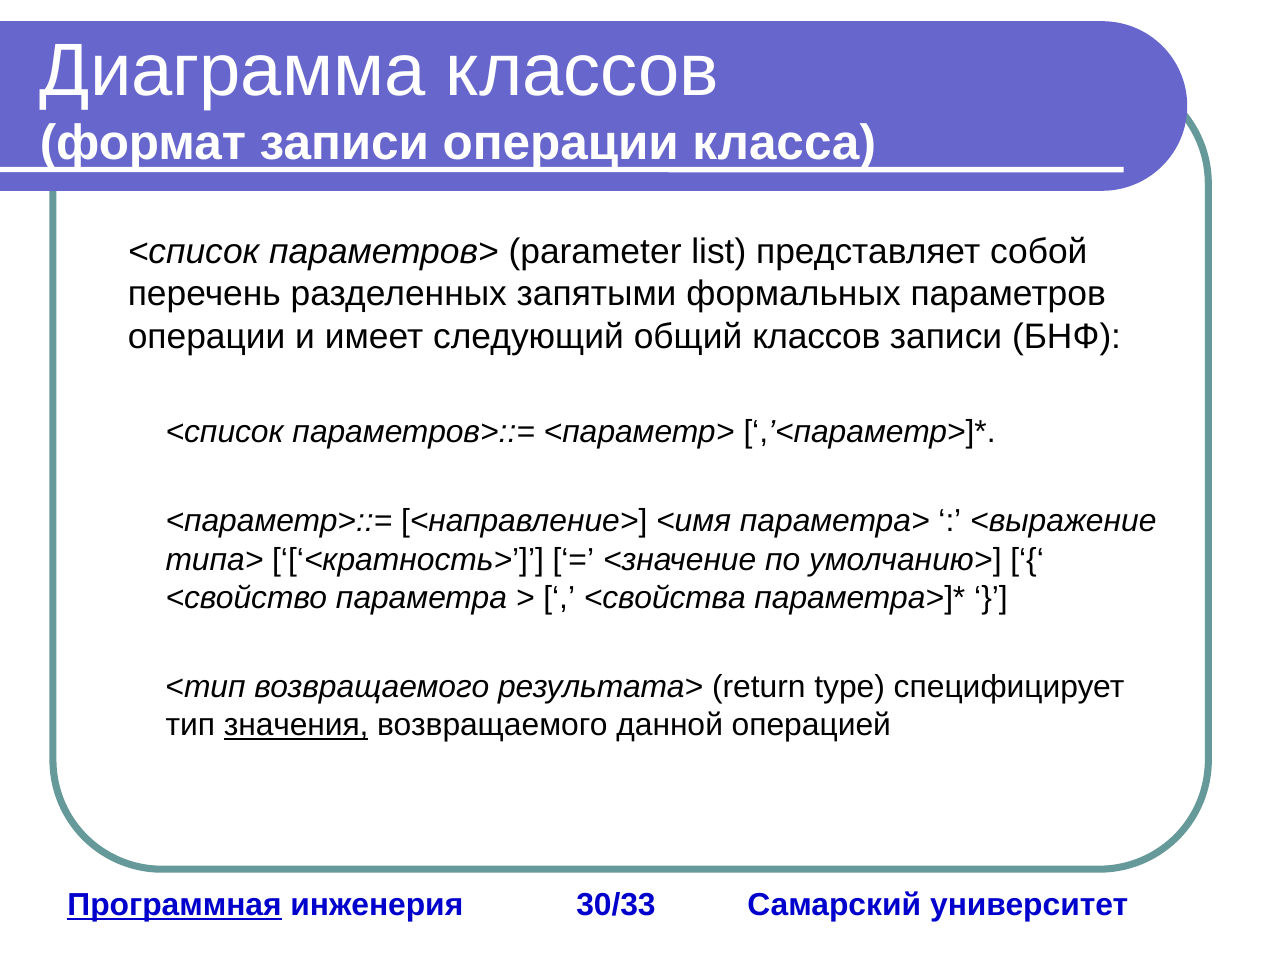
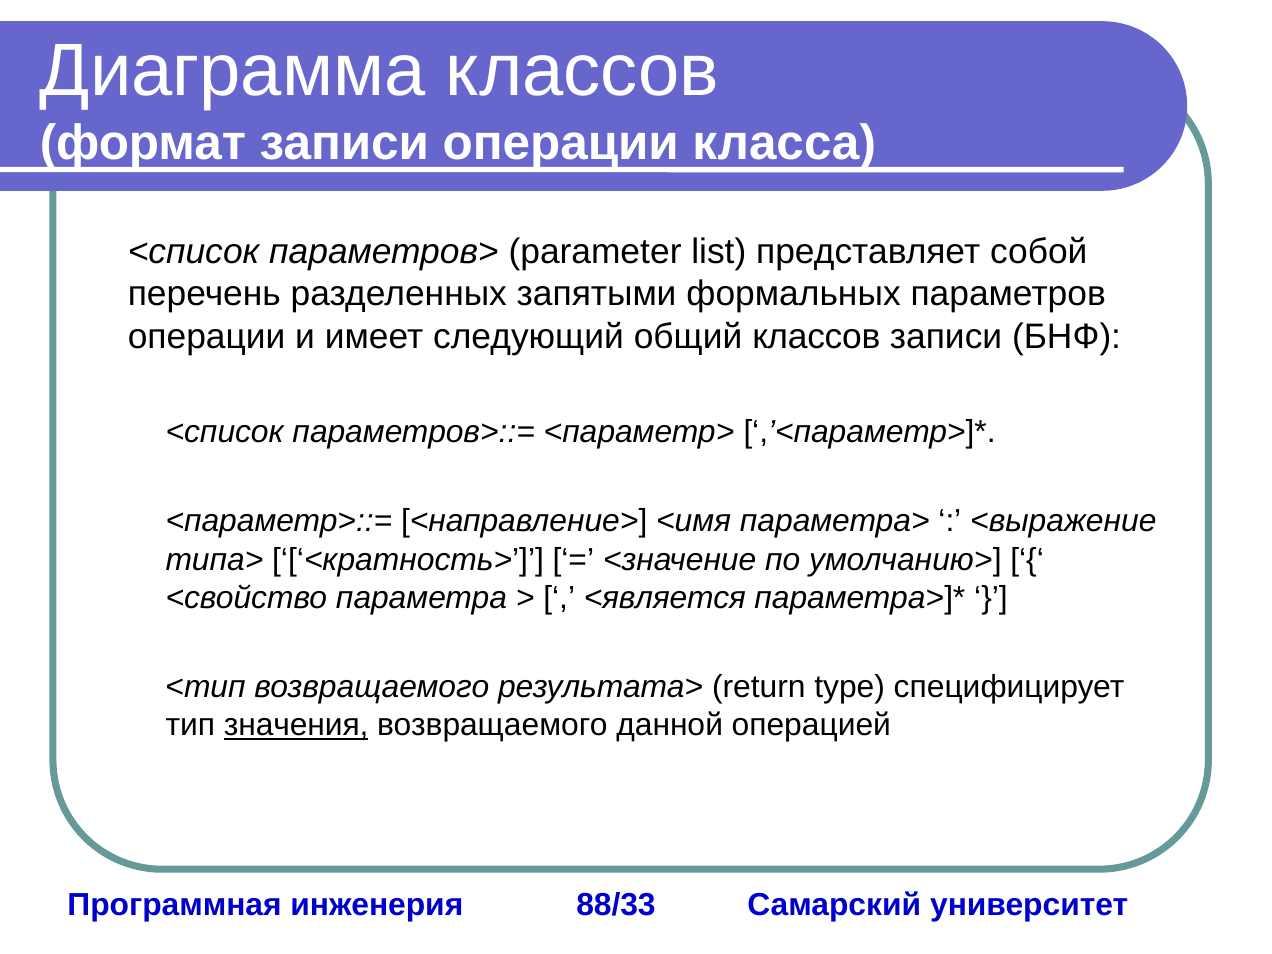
<свойства: <свойства -> <является
Программная underline: present -> none
30/33: 30/33 -> 88/33
